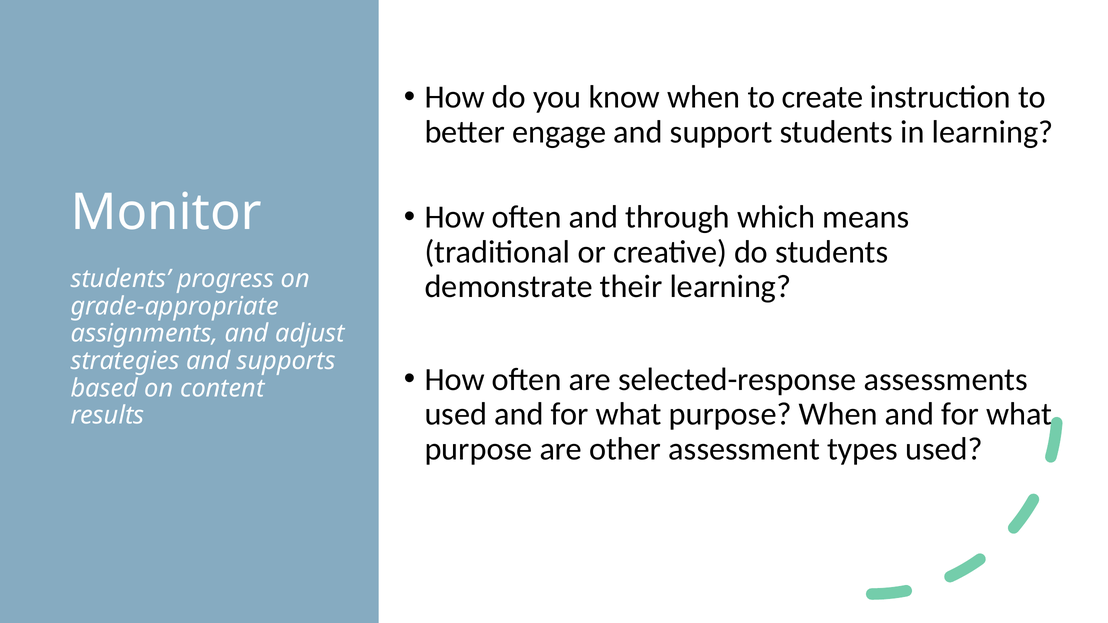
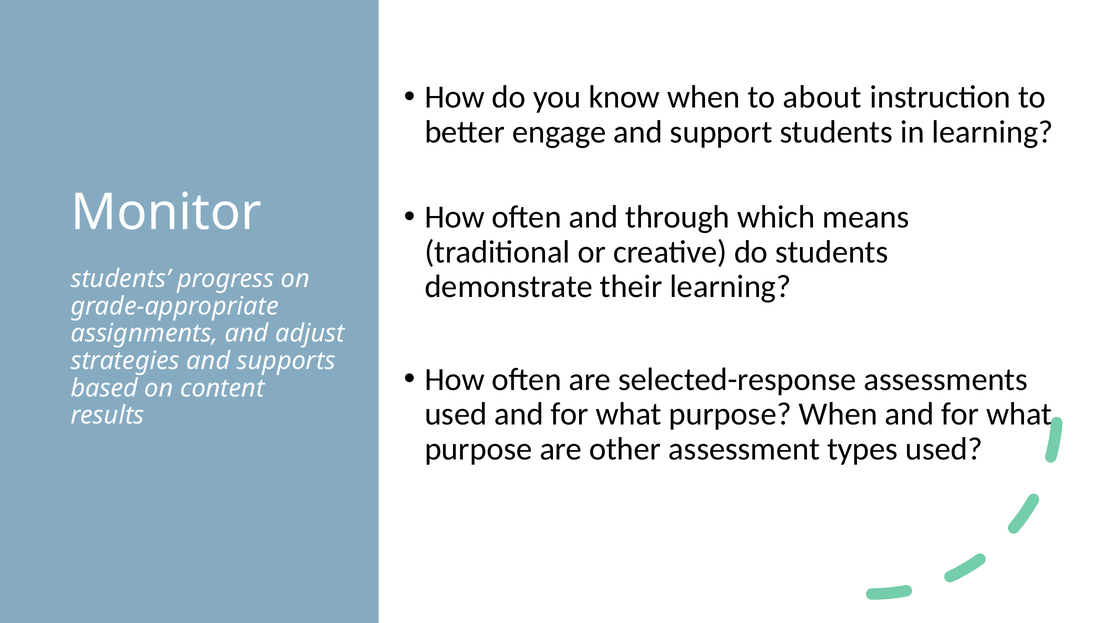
create: create -> about
